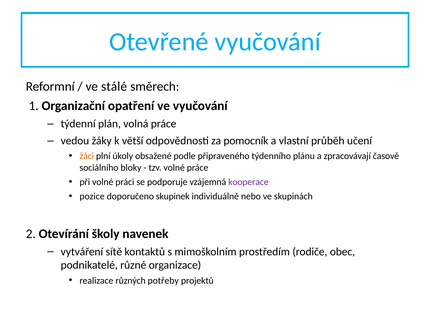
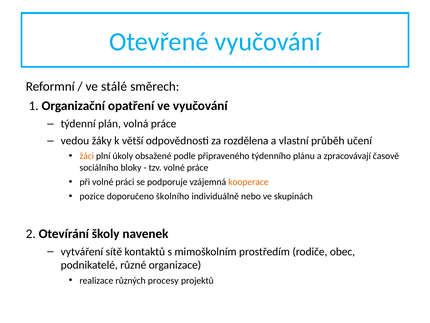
pomocník: pomocník -> rozdělena
kooperace colour: purple -> orange
skupinek: skupinek -> školního
potřeby: potřeby -> procesy
